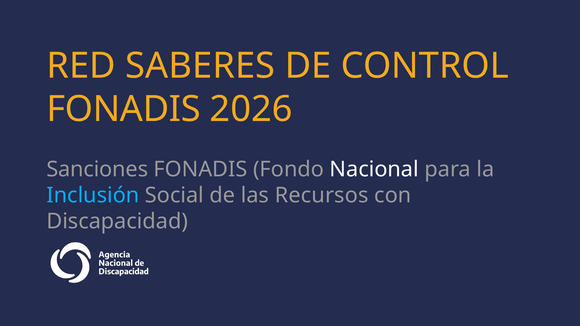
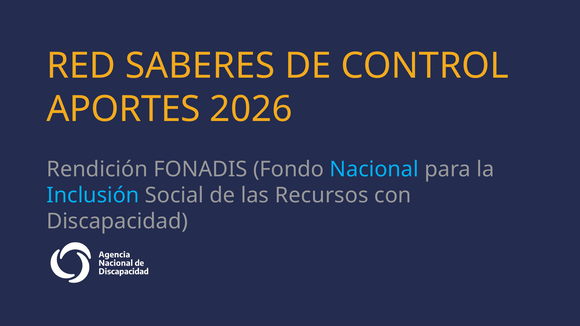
FONADIS at (124, 109): FONADIS -> APORTES
Sanciones: Sanciones -> Rendición
Nacional colour: white -> light blue
